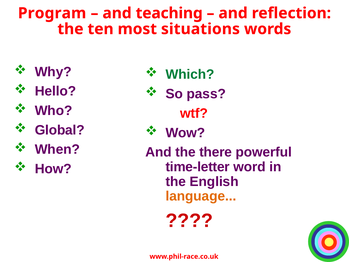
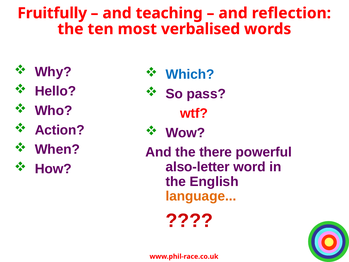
Program: Program -> Fruitfully
situations: situations -> verbalised
Which colour: green -> blue
Global: Global -> Action
time-letter: time-letter -> also-letter
